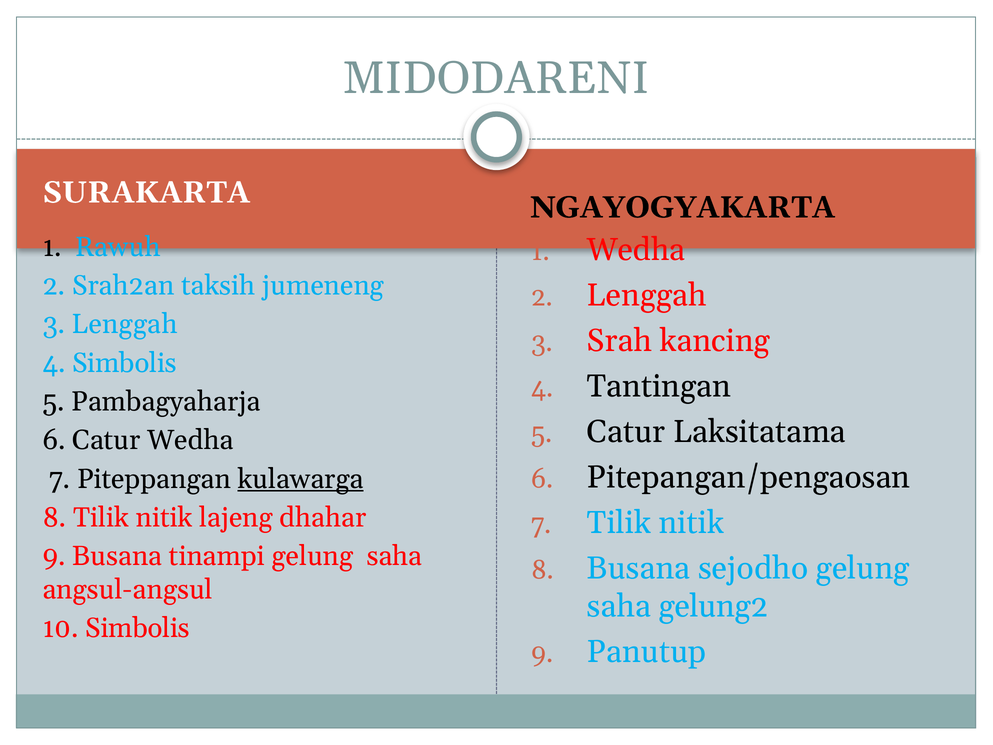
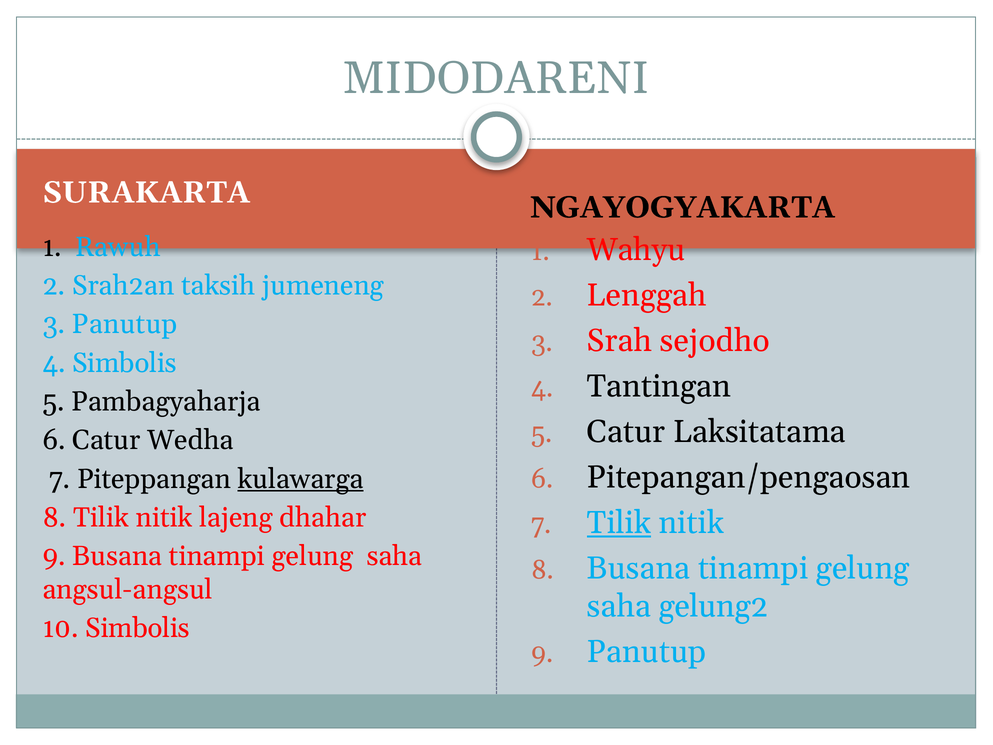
1 Wedha: Wedha -> Wahyu
3 Lenggah: Lenggah -> Panutup
kancing: kancing -> sejodho
Tilik at (619, 523) underline: none -> present
8 Busana sejodho: sejodho -> tinampi
